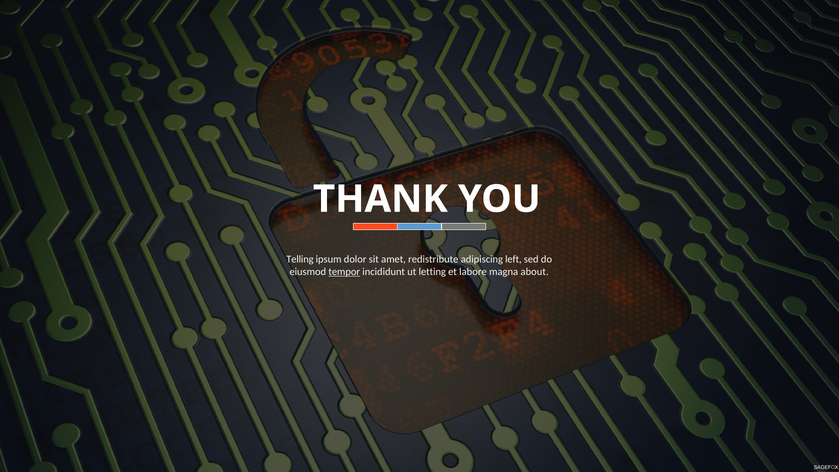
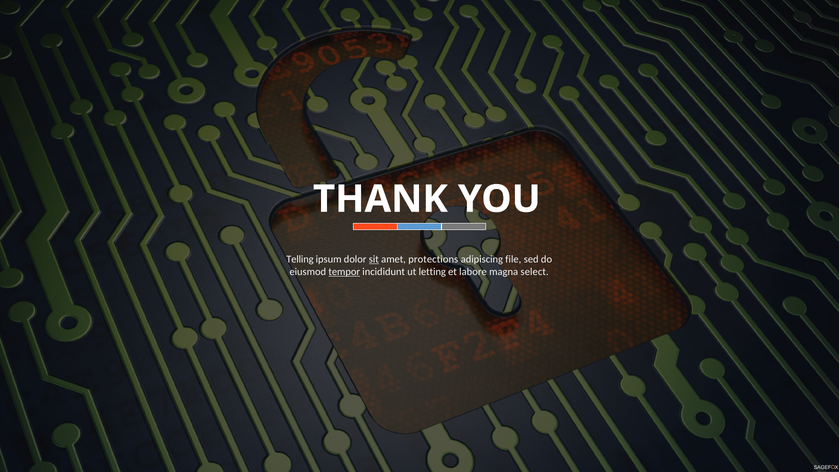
sit underline: none -> present
redistribute: redistribute -> protections
left: left -> file
about: about -> select
